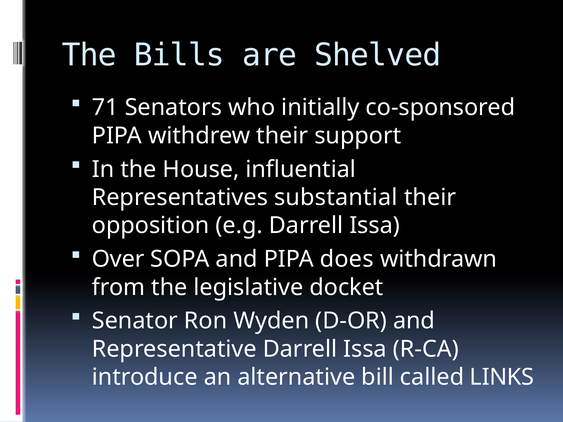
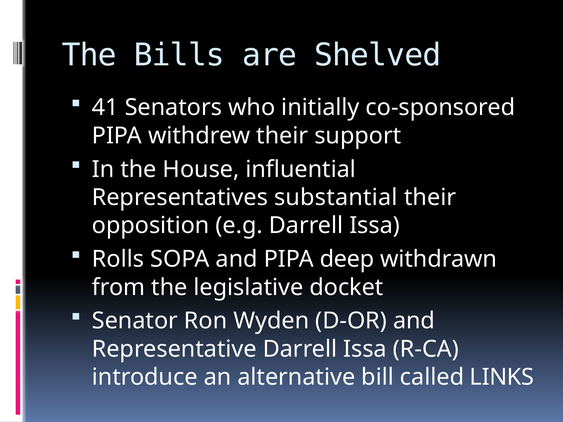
71: 71 -> 41
Over: Over -> Rolls
does: does -> deep
